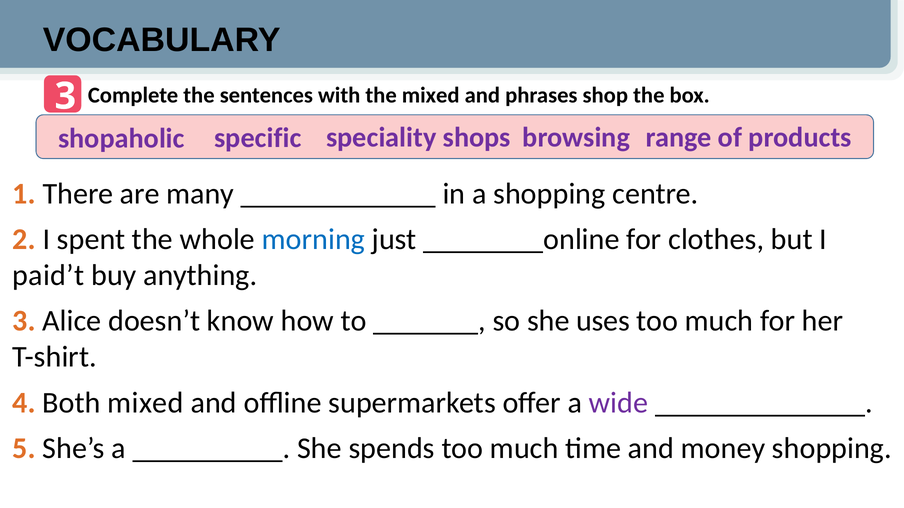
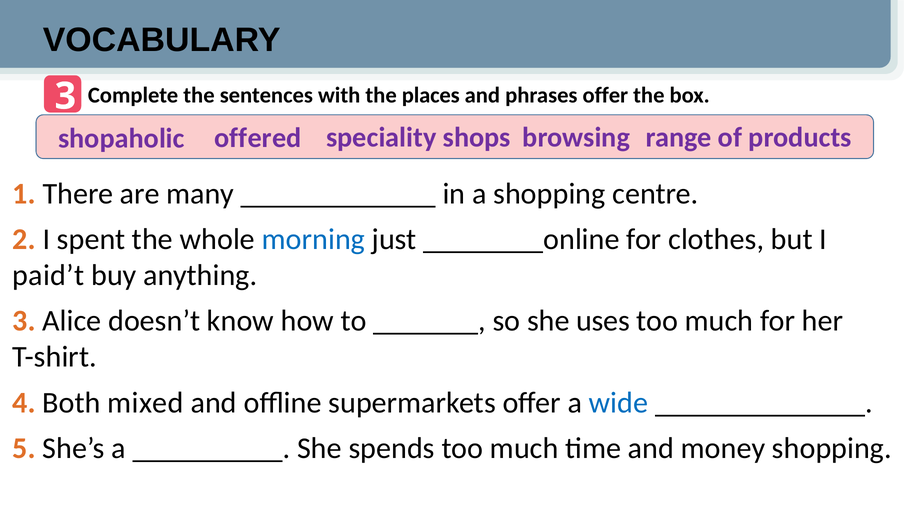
the mixed: mixed -> places
phrases shop: shop -> offer
specific: specific -> offered
wide colour: purple -> blue
